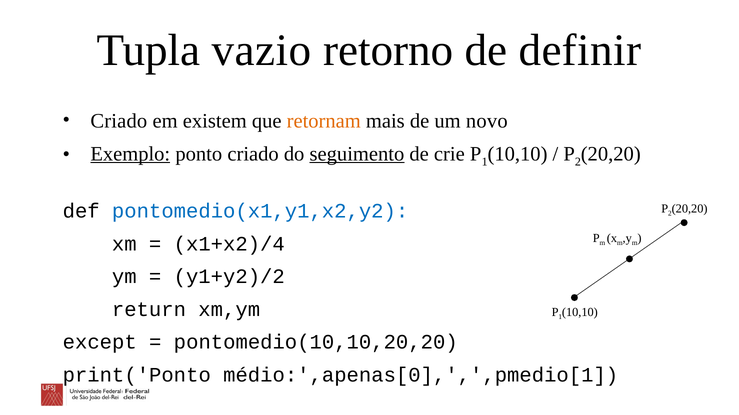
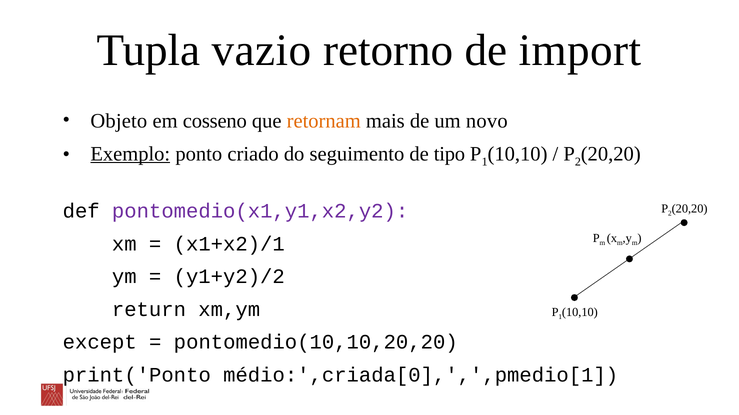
definir: definir -> import
Criado at (119, 121): Criado -> Objeto
existem: existem -> cosseno
seguimento underline: present -> none
crie: crie -> tipo
pontomedio(x1,y1,x2,y2 colour: blue -> purple
x1+x2)/4: x1+x2)/4 -> x1+x2)/1
médio:',apenas[0],',',pmedio[1: médio:',apenas[0],',',pmedio[1 -> médio:',criada[0],',',pmedio[1
